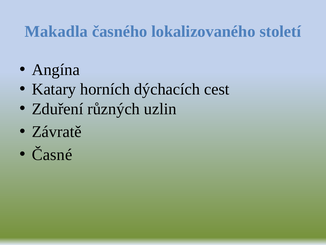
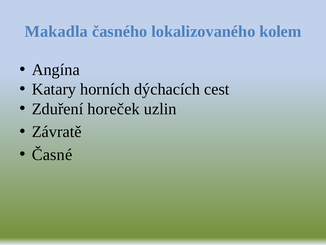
století: století -> kolem
různých: různých -> horeček
